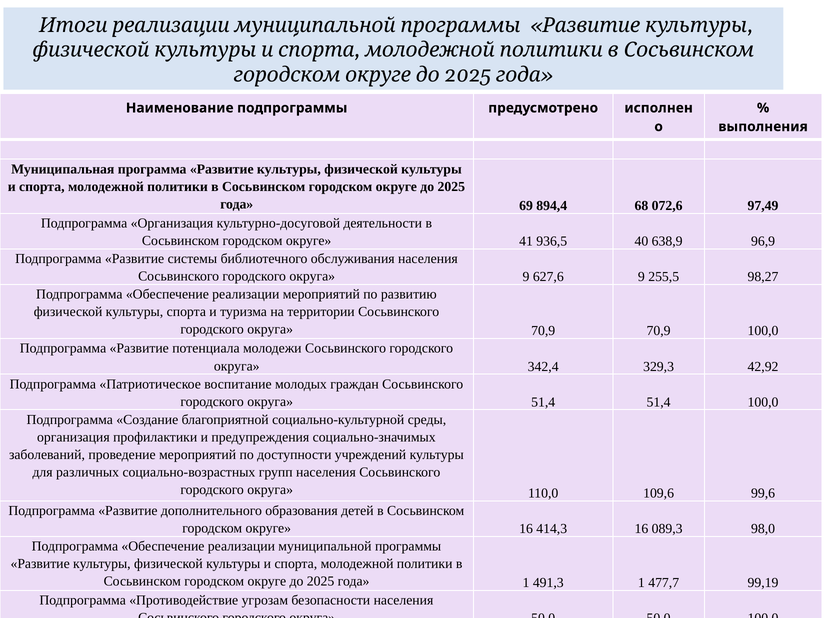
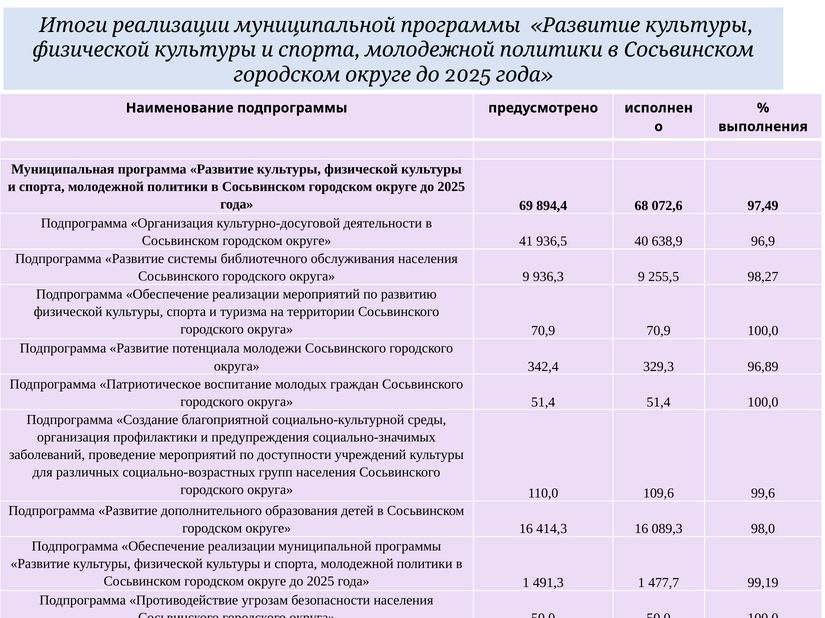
627,6: 627,6 -> 936,3
42,92: 42,92 -> 96,89
